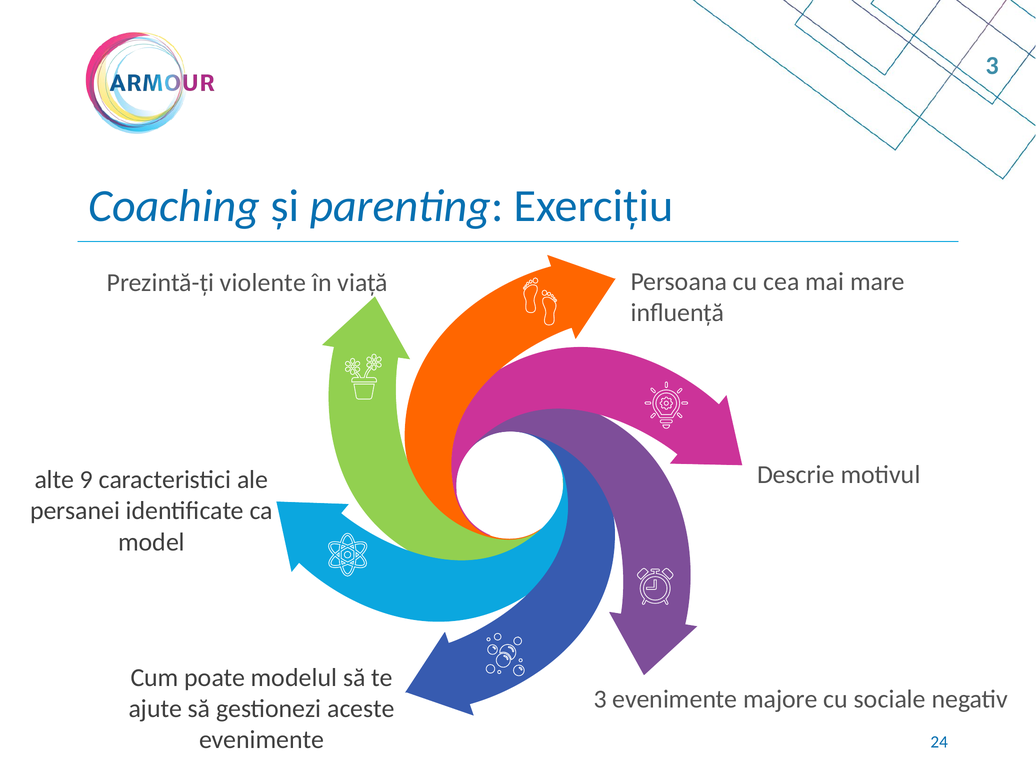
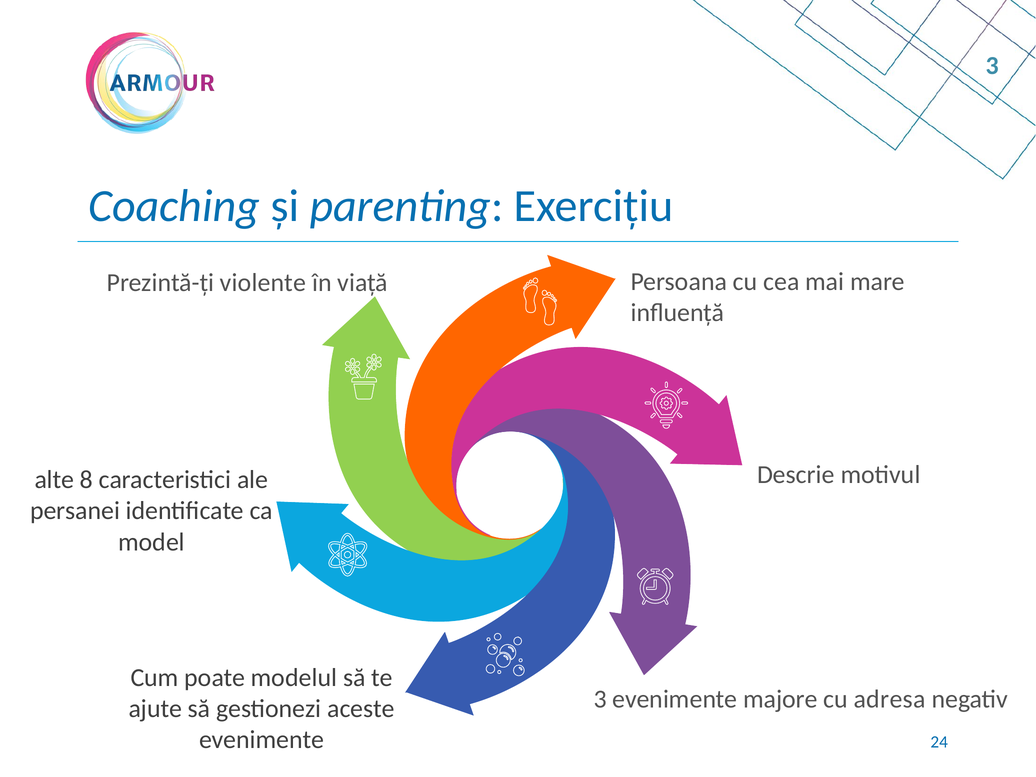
9: 9 -> 8
sociale: sociale -> adresa
